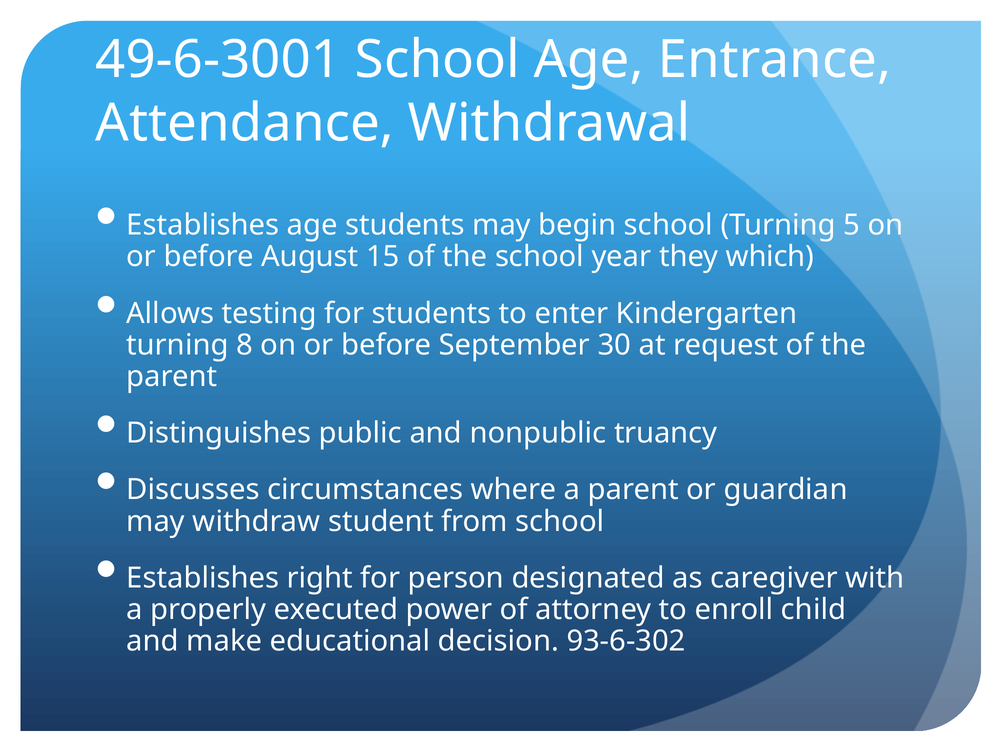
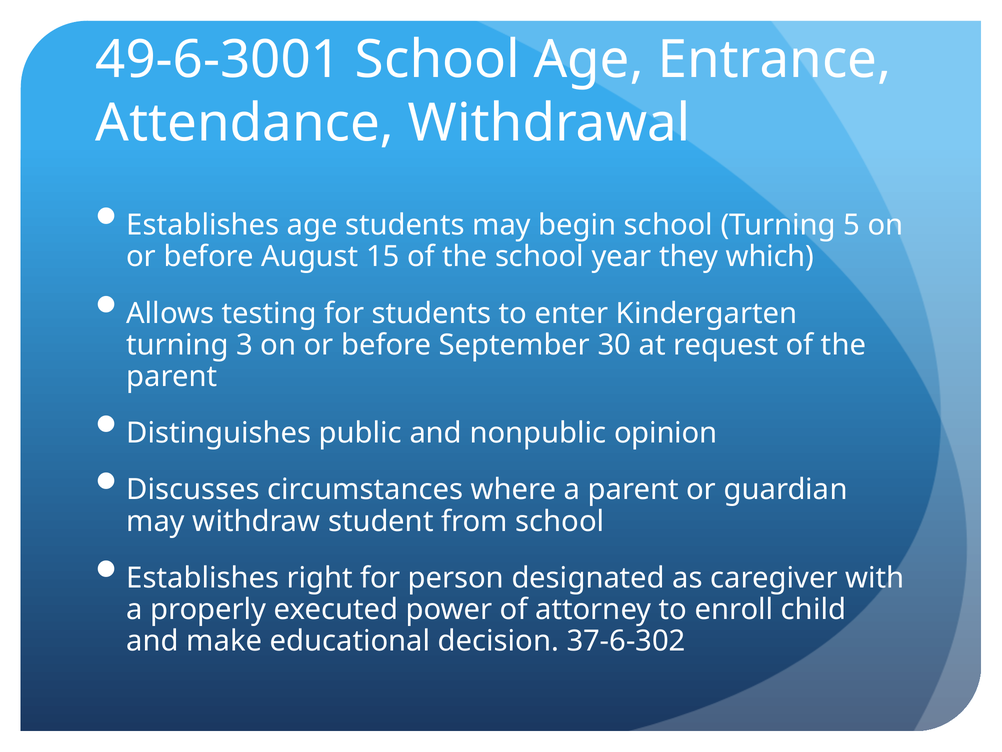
8: 8 -> 3
truancy: truancy -> opinion
93-6-302: 93-6-302 -> 37-6-302
